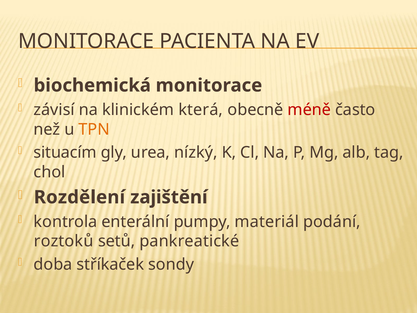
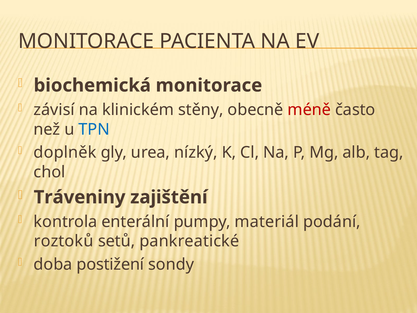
která: která -> stěny
TPN colour: orange -> blue
situacím: situacím -> doplněk
Rozdělení: Rozdělení -> Tráveniny
stříkaček: stříkaček -> postižení
